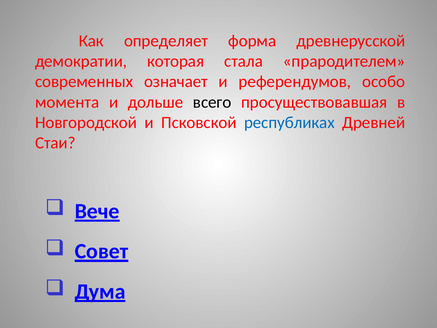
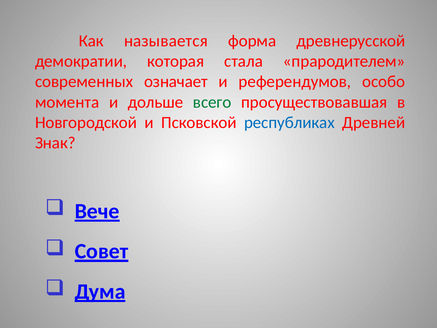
определяет: определяет -> называется
всего colour: black -> green
Стаи: Стаи -> Знак
